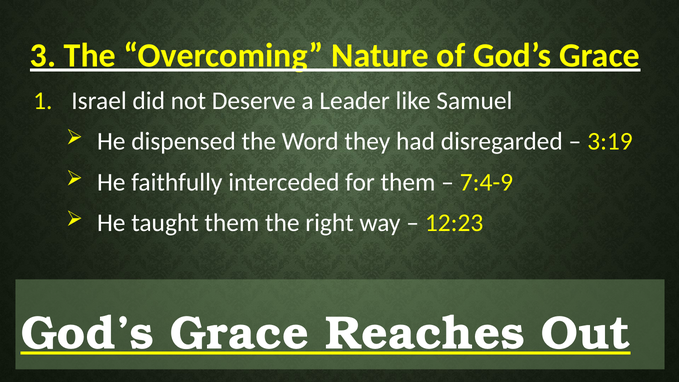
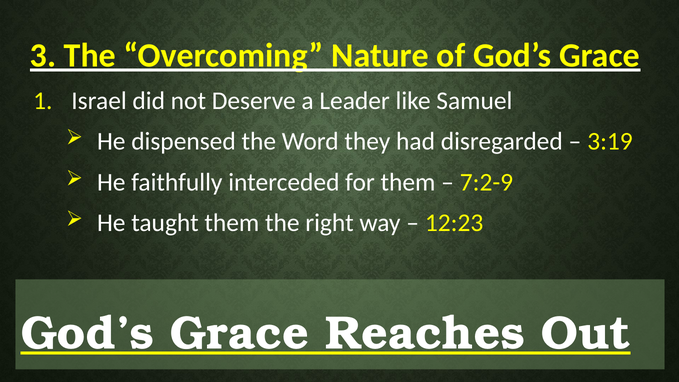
7:4-9: 7:4-9 -> 7:2-9
